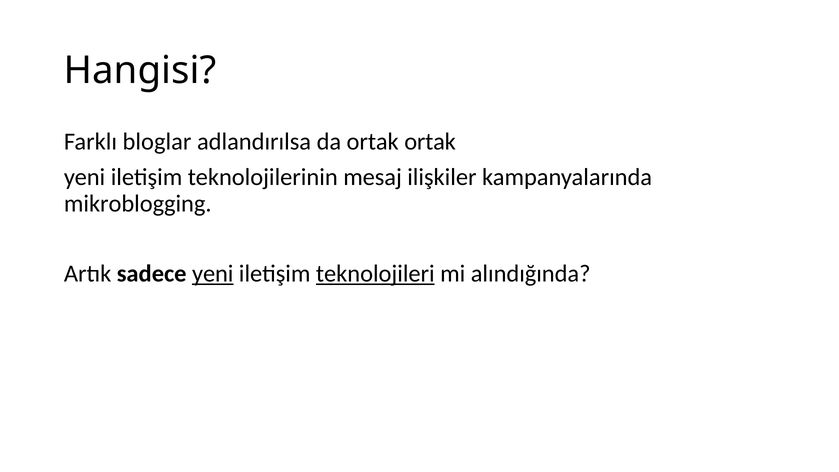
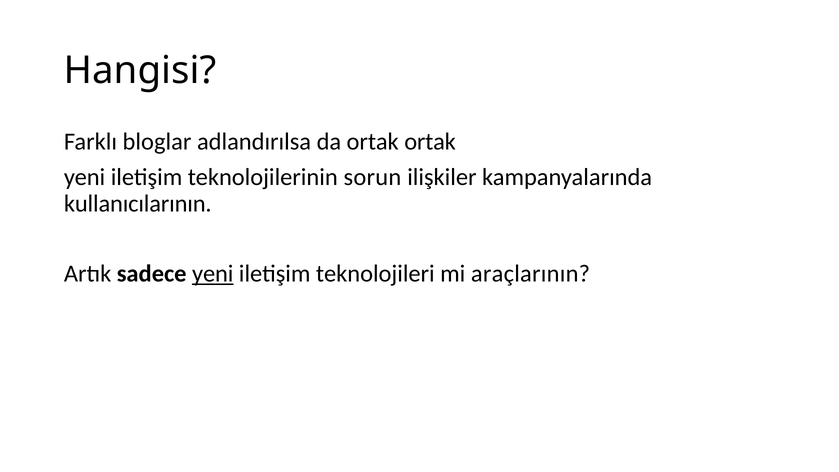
mesaj: mesaj -> sorun
mikroblogging: mikroblogging -> kullanıcılarının
teknolojileri underline: present -> none
alındığında: alındığında -> araçlarının
